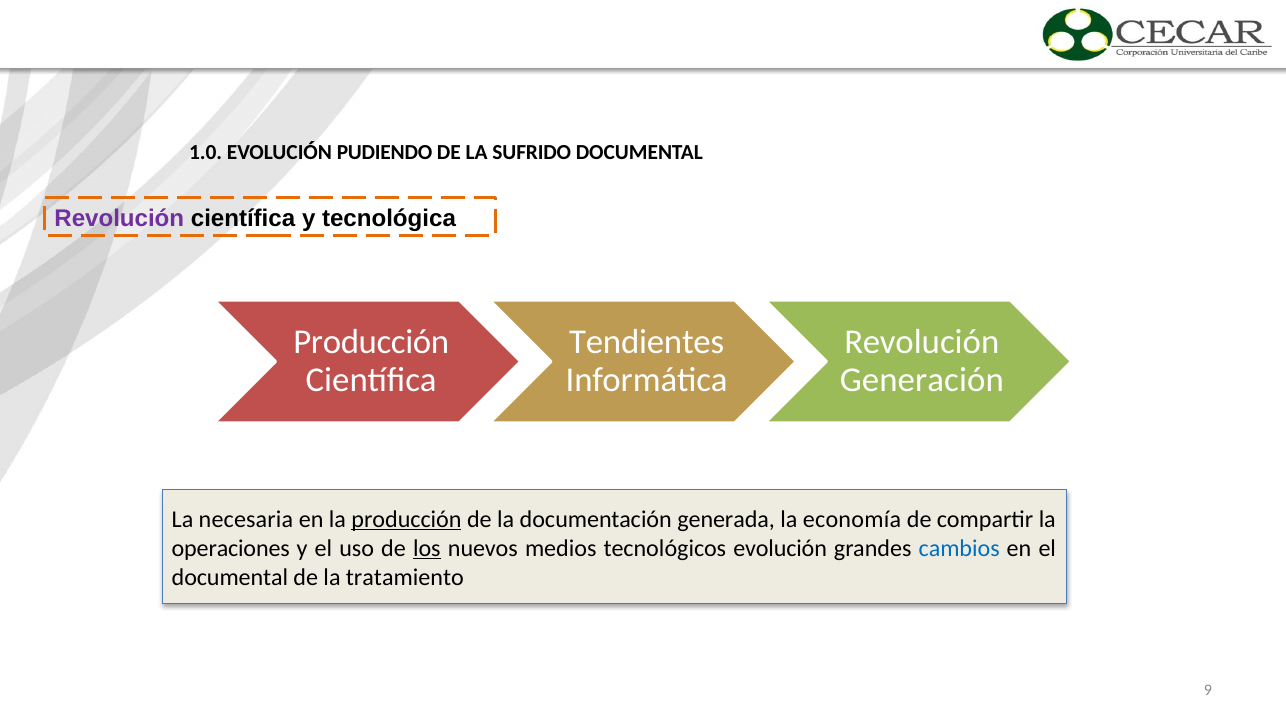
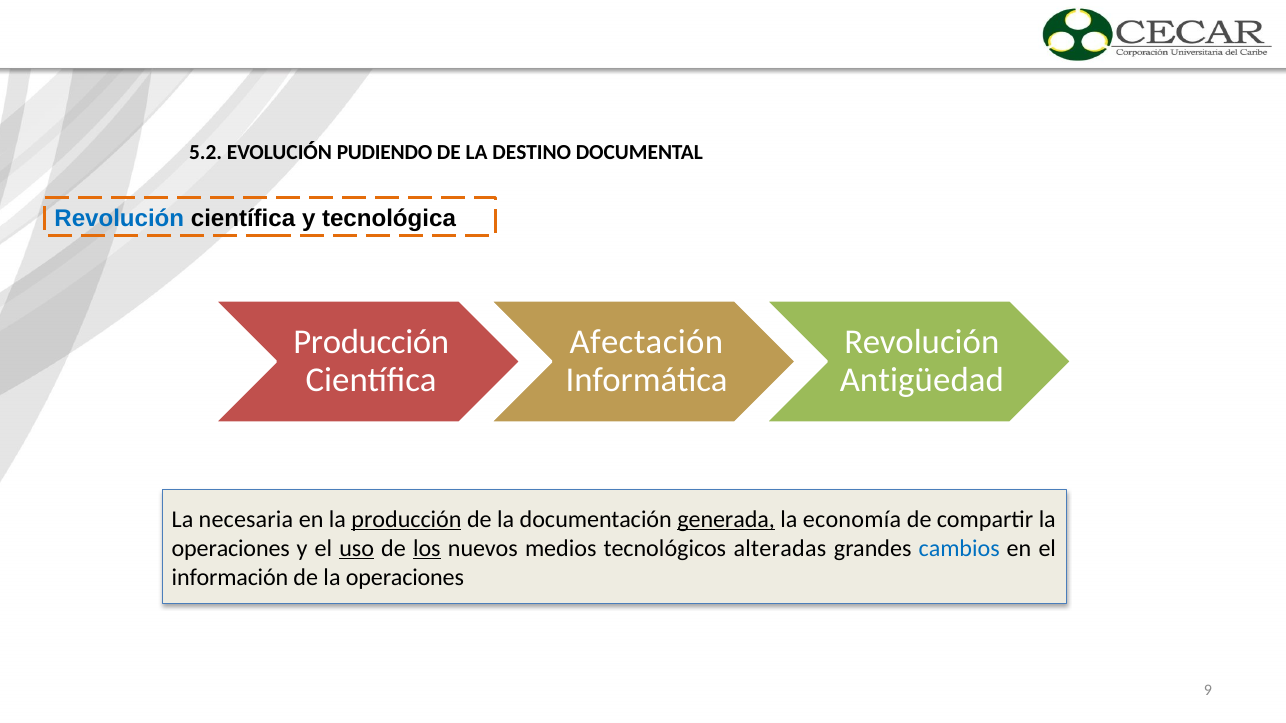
1.0: 1.0 -> 5.2
SUFRIDO: SUFRIDO -> DESTINO
Revolución at (119, 218) colour: purple -> blue
Tendientes: Tendientes -> Afectación
Generación: Generación -> Antigüedad
generada underline: none -> present
uso underline: none -> present
tecnológicos evolución: evolución -> alteradas
documental at (230, 577): documental -> información
de la tratamiento: tratamiento -> operaciones
